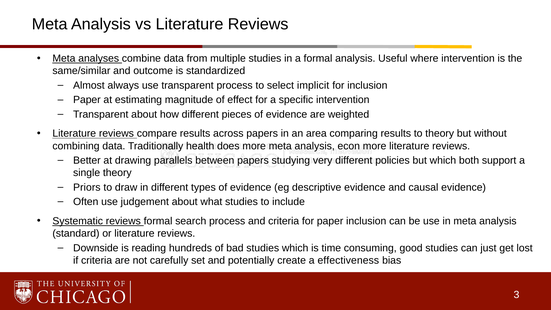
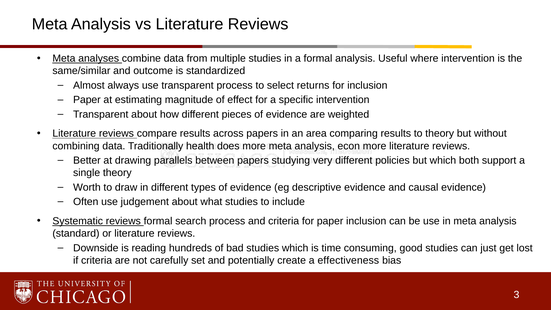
implicit: implicit -> returns
Priors: Priors -> Worth
